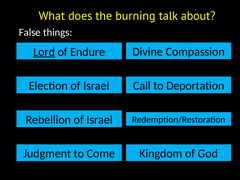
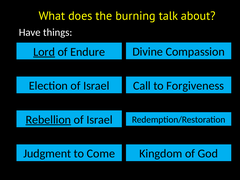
False: False -> Have
Deportation: Deportation -> Forgiveness
Rebellion underline: none -> present
